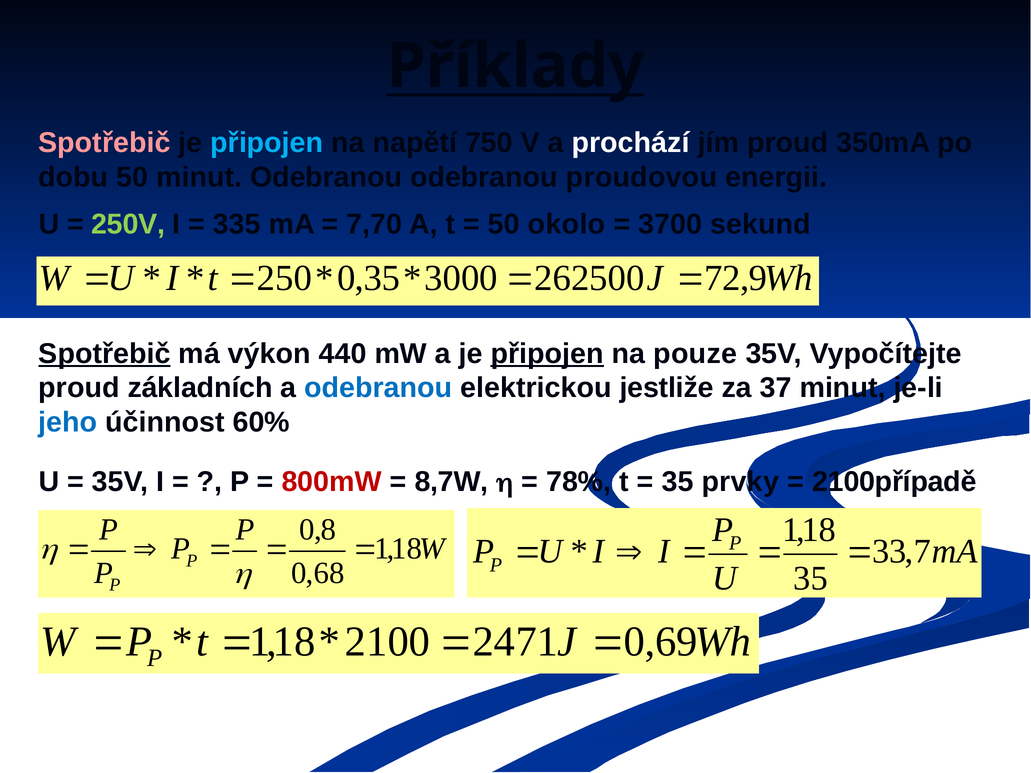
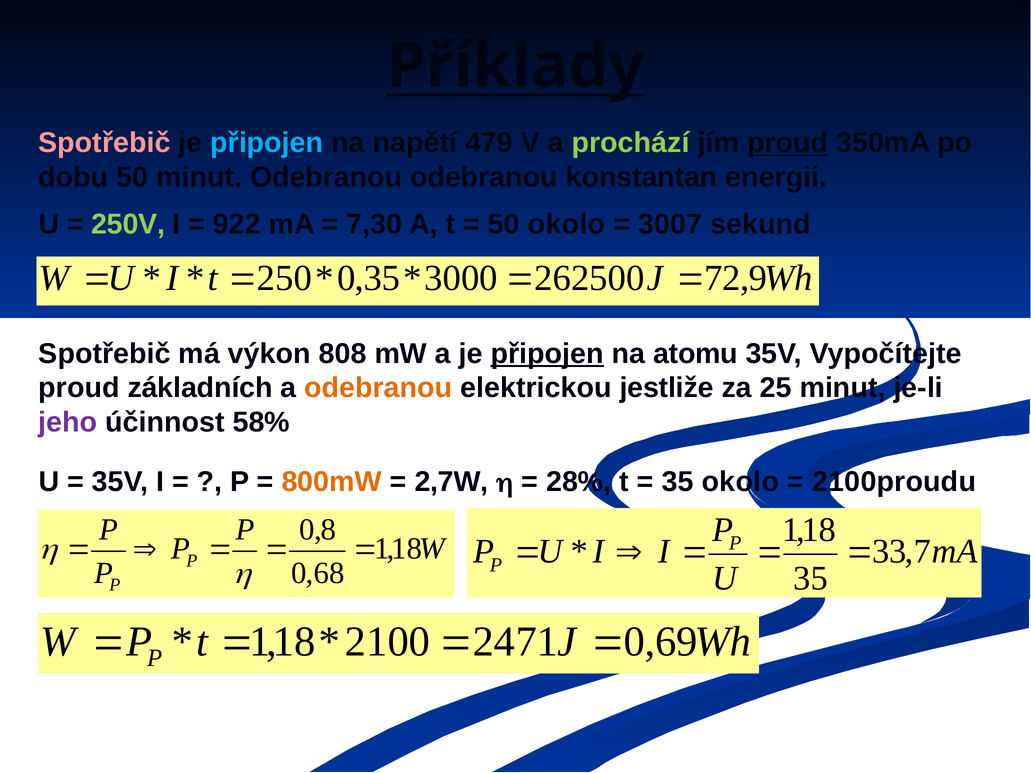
750: 750 -> 479
prochází colour: white -> light green
proud at (788, 143) underline: none -> present
proudovou: proudovou -> konstantan
335: 335 -> 922
7,70: 7,70 -> 7,30
3700: 3700 -> 3007
Spotřebič at (105, 354) underline: present -> none
440: 440 -> 808
pouze: pouze -> atomu
odebranou at (378, 388) colour: blue -> orange
37: 37 -> 25
jeho colour: blue -> purple
60%: 60% -> 58%
800mW colour: red -> orange
8,7W: 8,7W -> 2,7W
78%: 78% -> 28%
35 prvky: prvky -> okolo
2100případě: 2100případě -> 2100proudu
